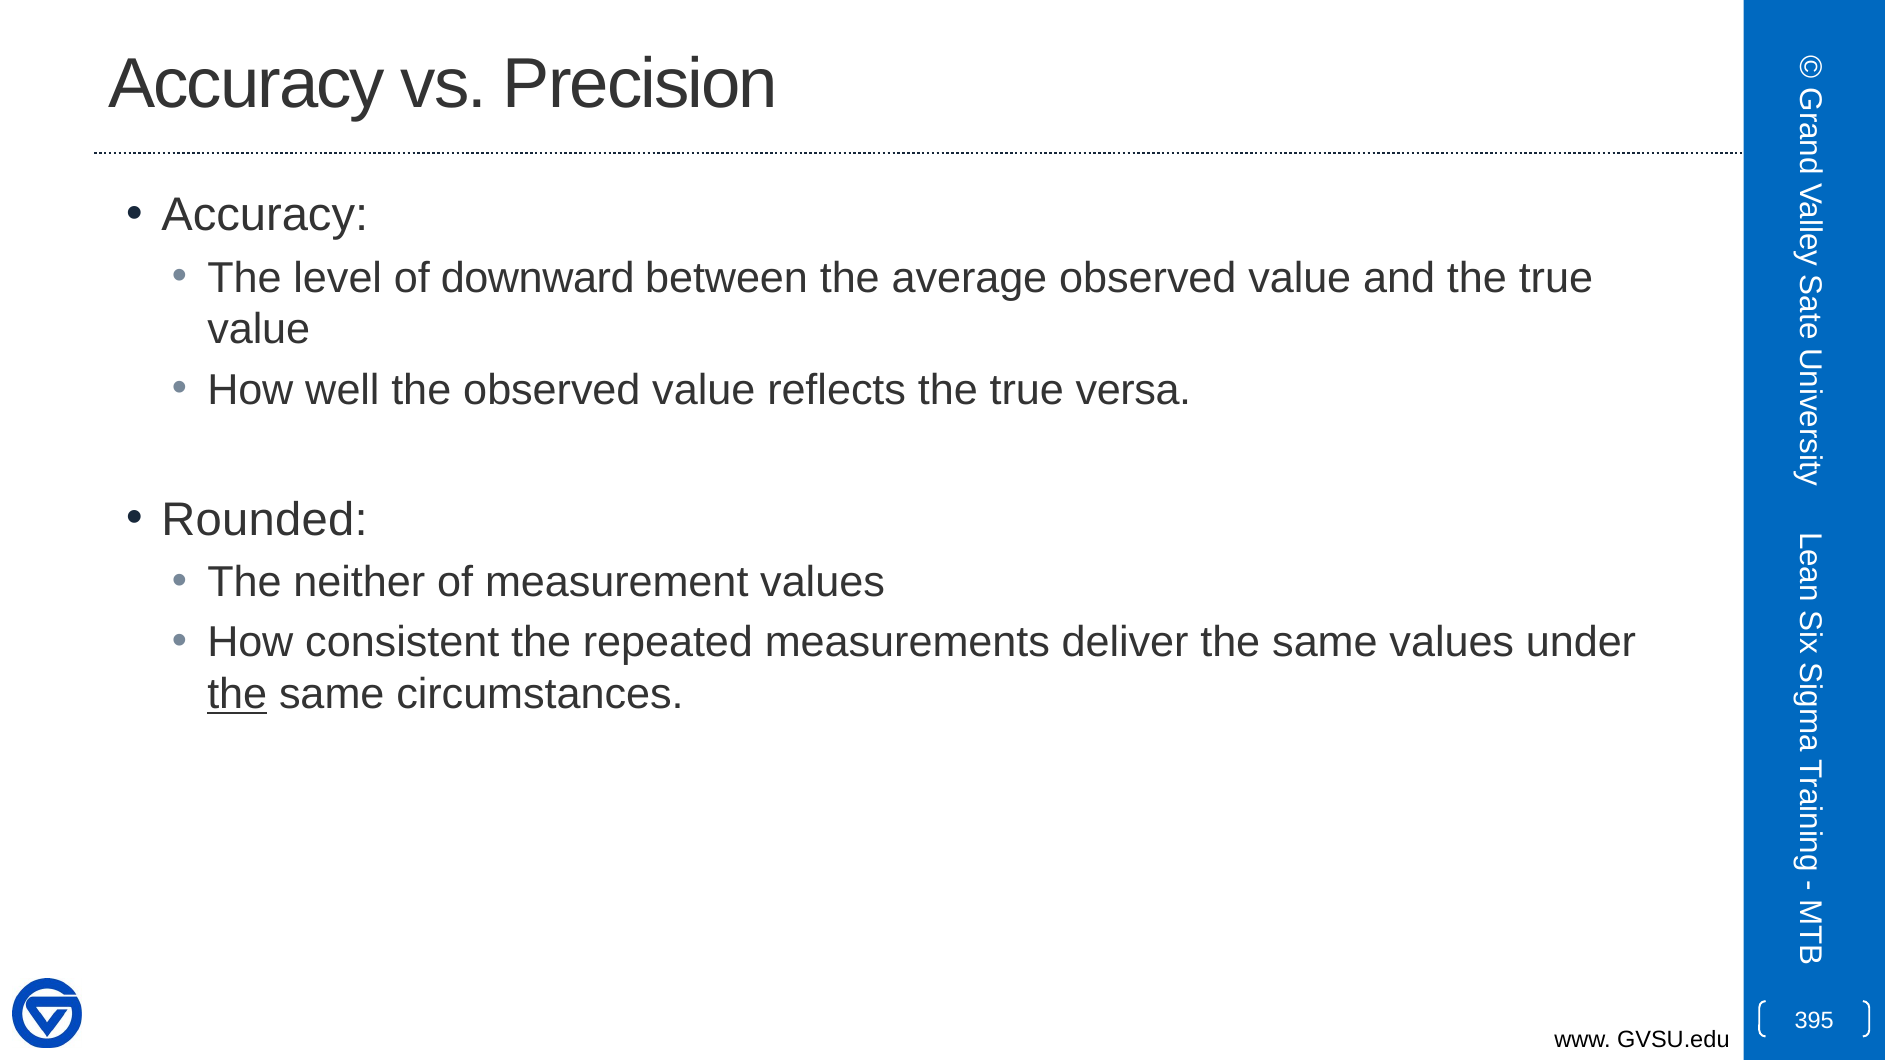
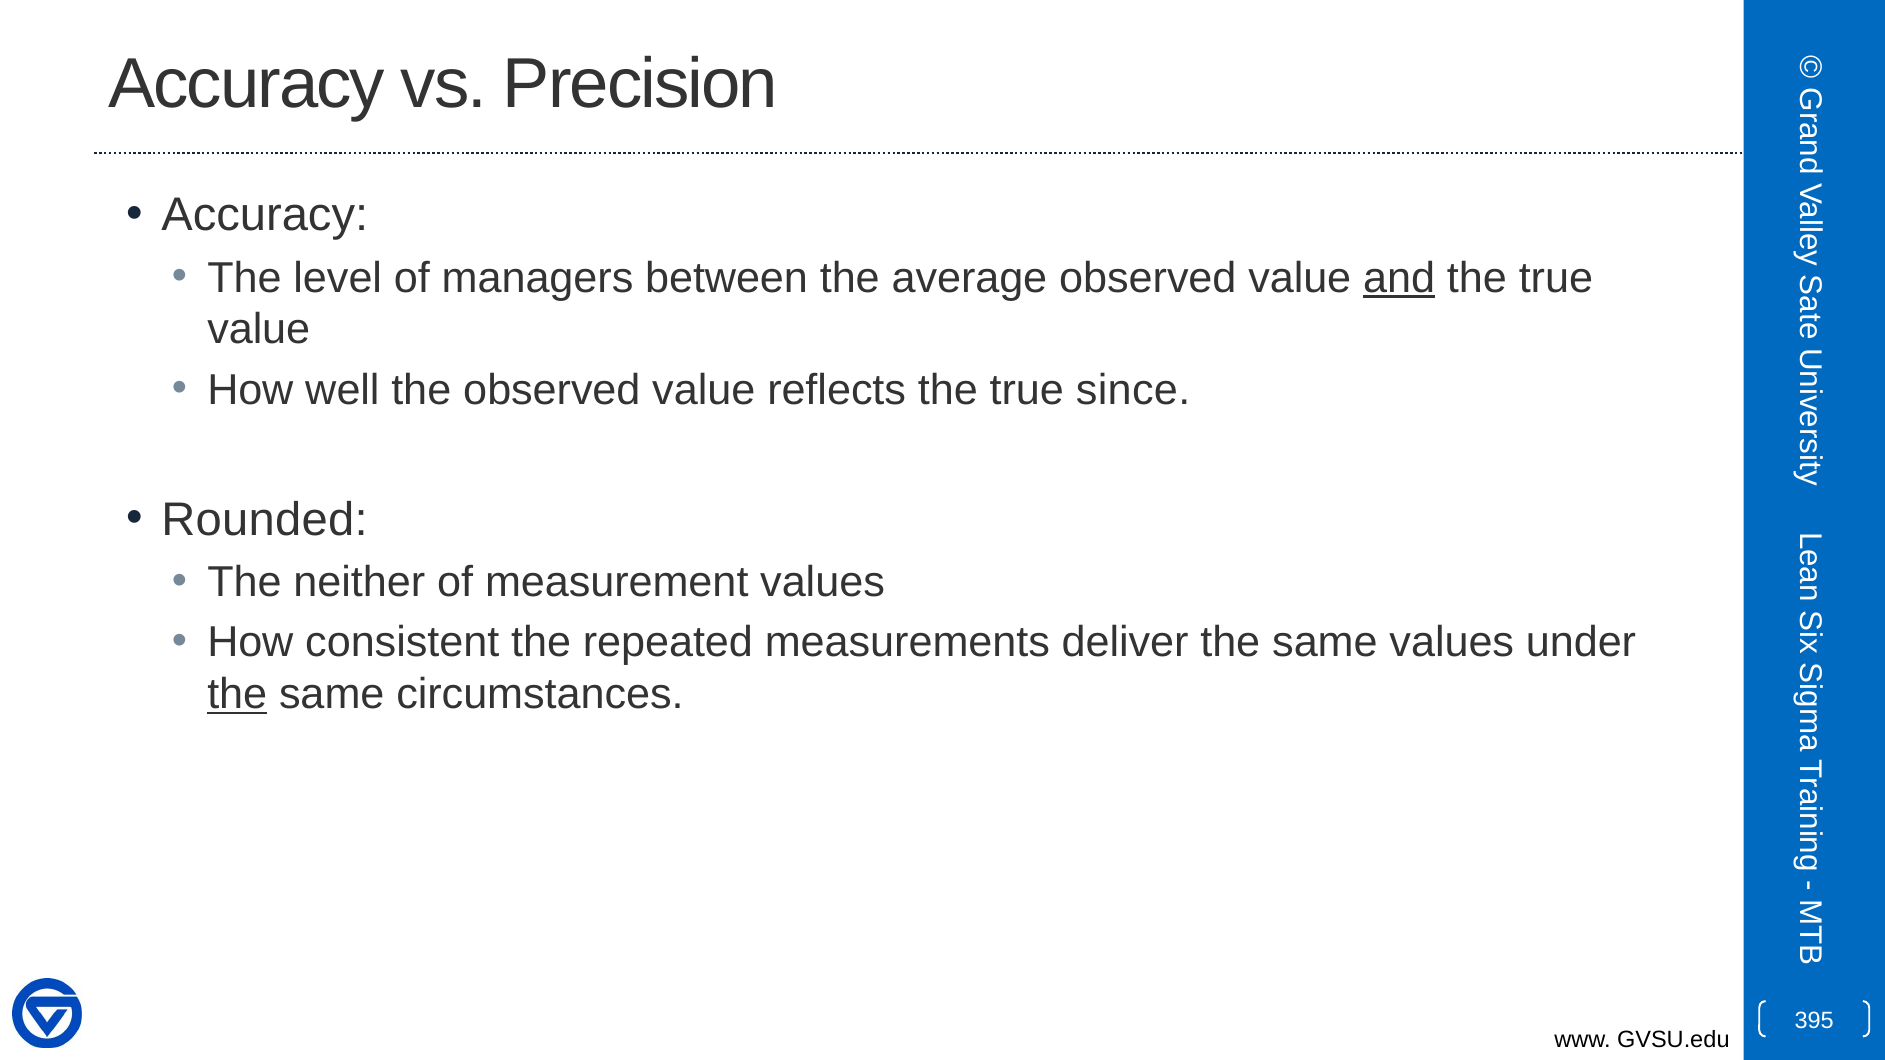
downward: downward -> managers
and underline: none -> present
versa: versa -> since
